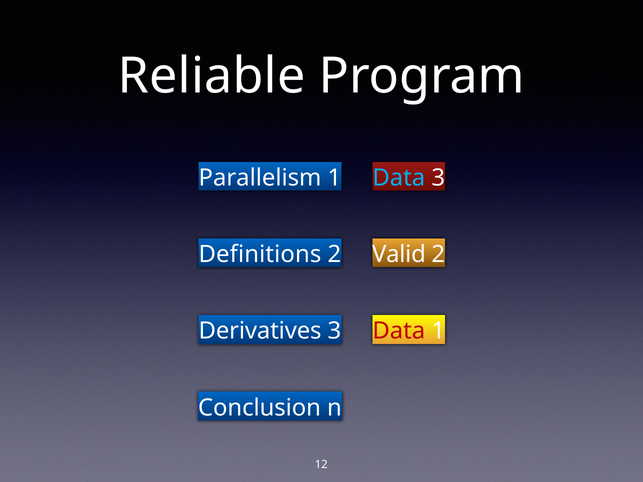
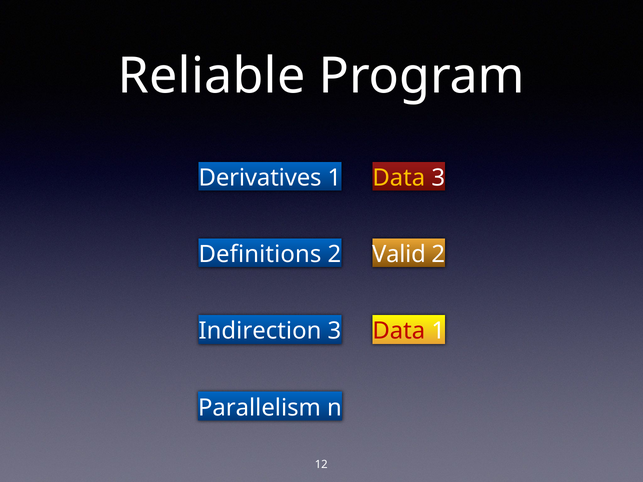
Parallelism: Parallelism -> Derivatives
Data at (399, 178) colour: light blue -> yellow
Derivatives: Derivatives -> Indirection
Conclusion: Conclusion -> Parallelism
